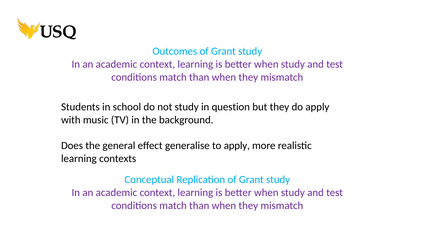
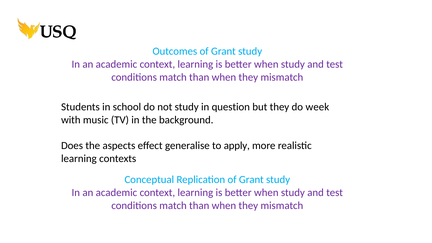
do apply: apply -> week
general: general -> aspects
